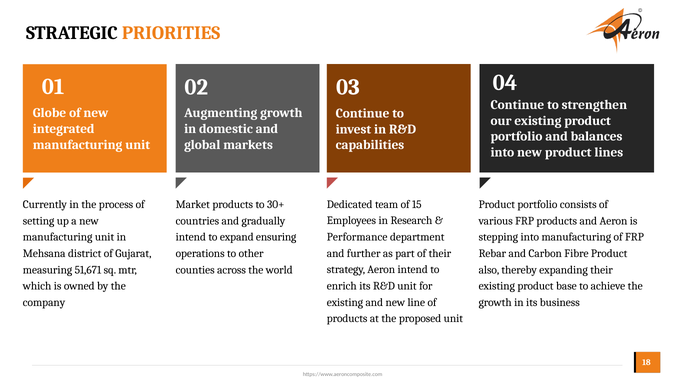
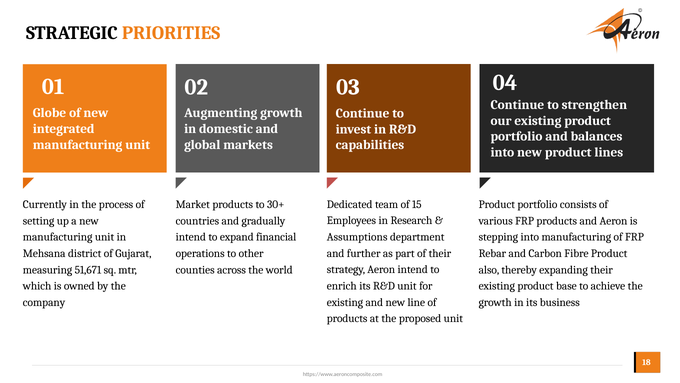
Performance: Performance -> Assumptions
ensuring: ensuring -> financial
